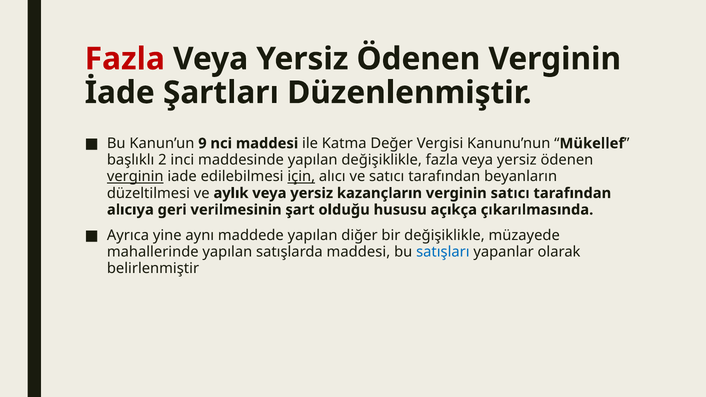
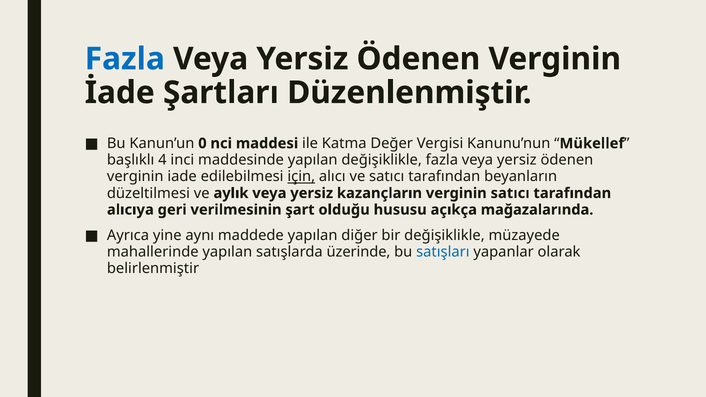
Fazla at (125, 59) colour: red -> blue
9: 9 -> 0
2: 2 -> 4
verginin at (135, 177) underline: present -> none
çıkarılmasında: çıkarılmasında -> mağazalarında
satışlarda maddesi: maddesi -> üzerinde
